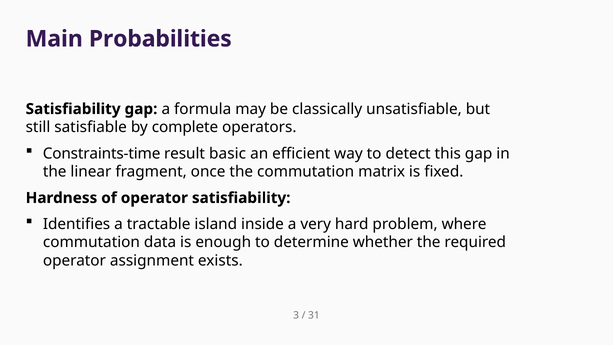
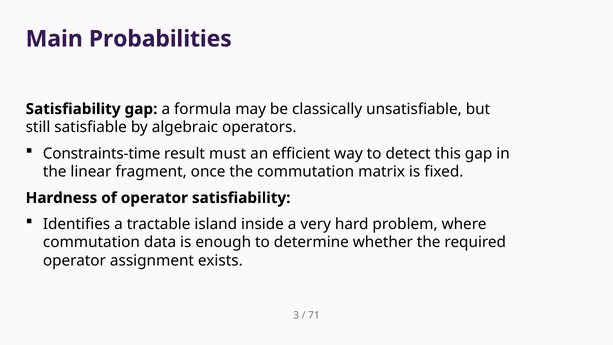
complete: complete -> algebraic
basic: basic -> must
31: 31 -> 71
